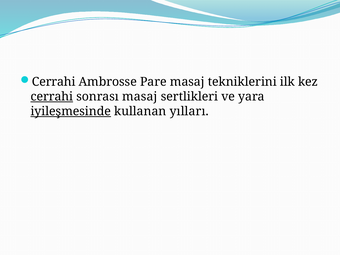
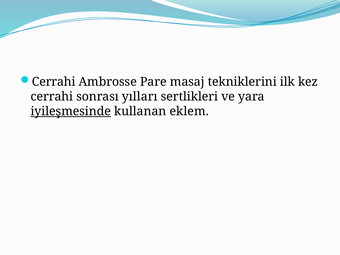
cerrahi at (52, 97) underline: present -> none
sonrası masaj: masaj -> yılları
yılları: yılları -> eklem
